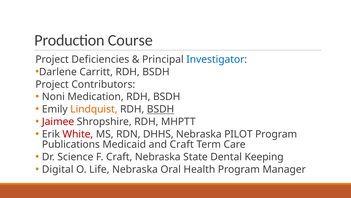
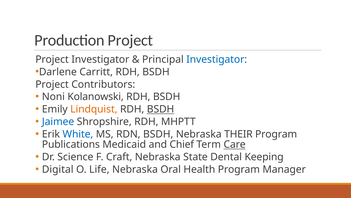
Production Course: Course -> Project
Project Deficiencies: Deficiencies -> Investigator
Medication: Medication -> Kolanowski
Jaimee colour: red -> blue
White colour: red -> blue
RDN DHHS: DHHS -> BSDH
PILOT: PILOT -> THEIR
and Craft: Craft -> Chief
Care underline: none -> present
